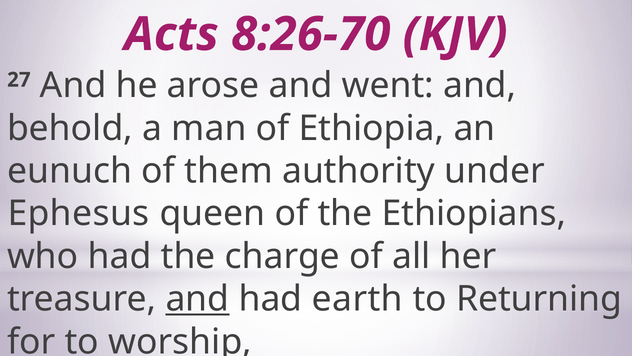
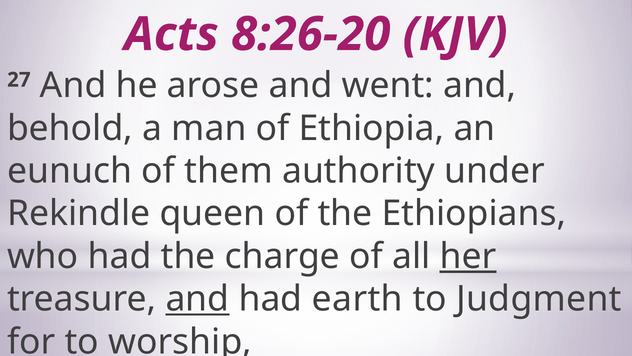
8:26-70: 8:26-70 -> 8:26-20
Ephesus: Ephesus -> Rekindle
her underline: none -> present
Returning: Returning -> Judgment
